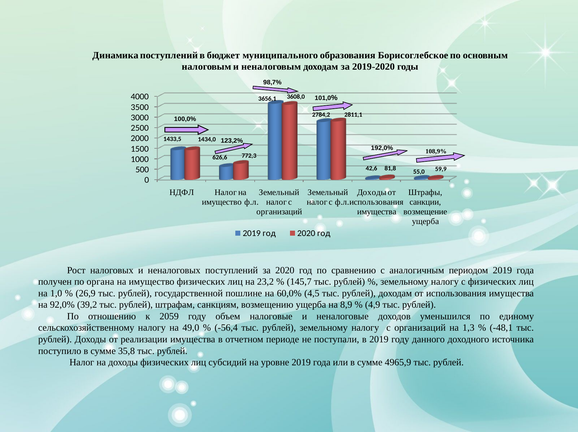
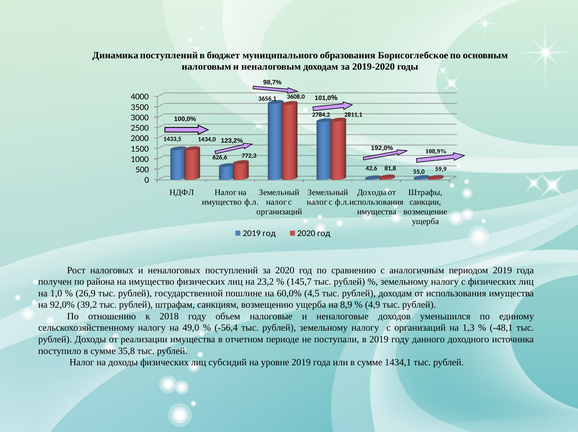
органа: органа -> района
2059: 2059 -> 2018
4965,9: 4965,9 -> 1434,1
